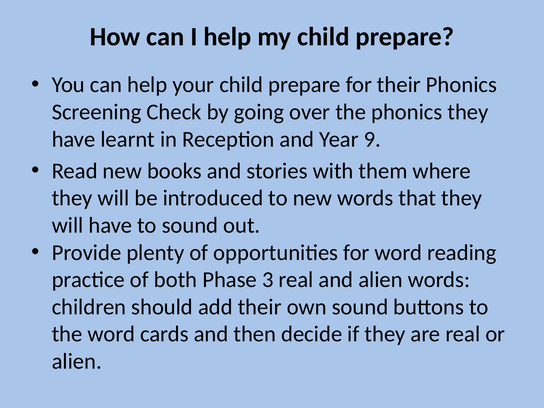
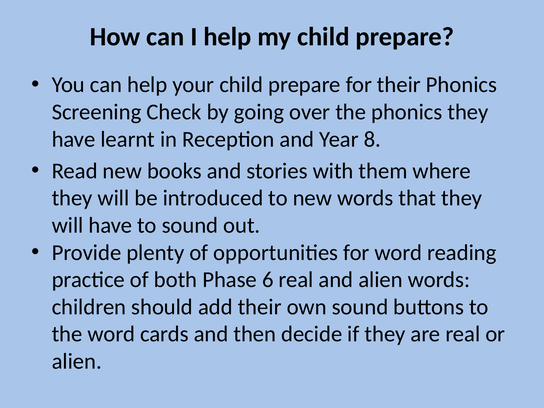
9: 9 -> 8
3: 3 -> 6
